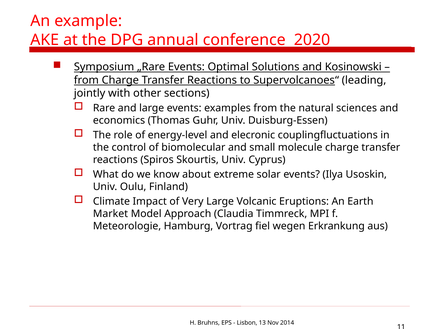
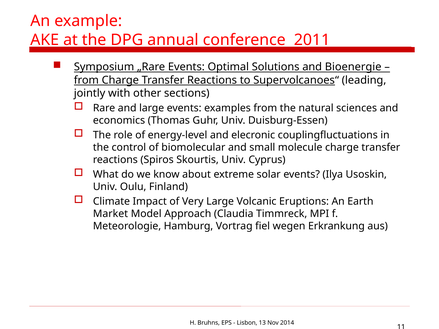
2020: 2020 -> 2011
Kosinowski: Kosinowski -> Bioenergie
